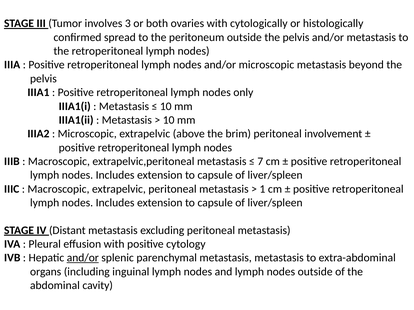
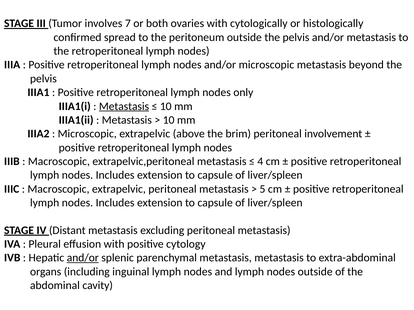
3: 3 -> 7
Metastasis at (124, 106) underline: none -> present
7: 7 -> 4
1: 1 -> 5
